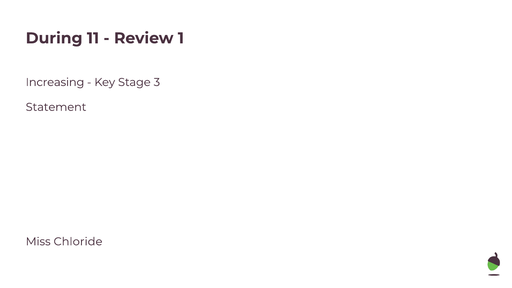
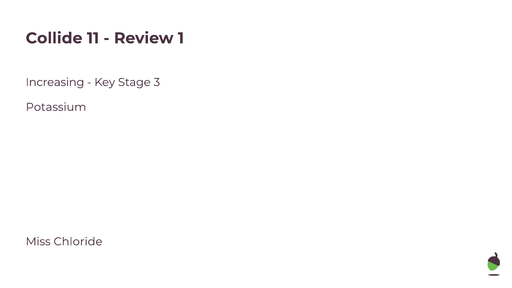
During: During -> Collide
Statement: Statement -> Potassium
